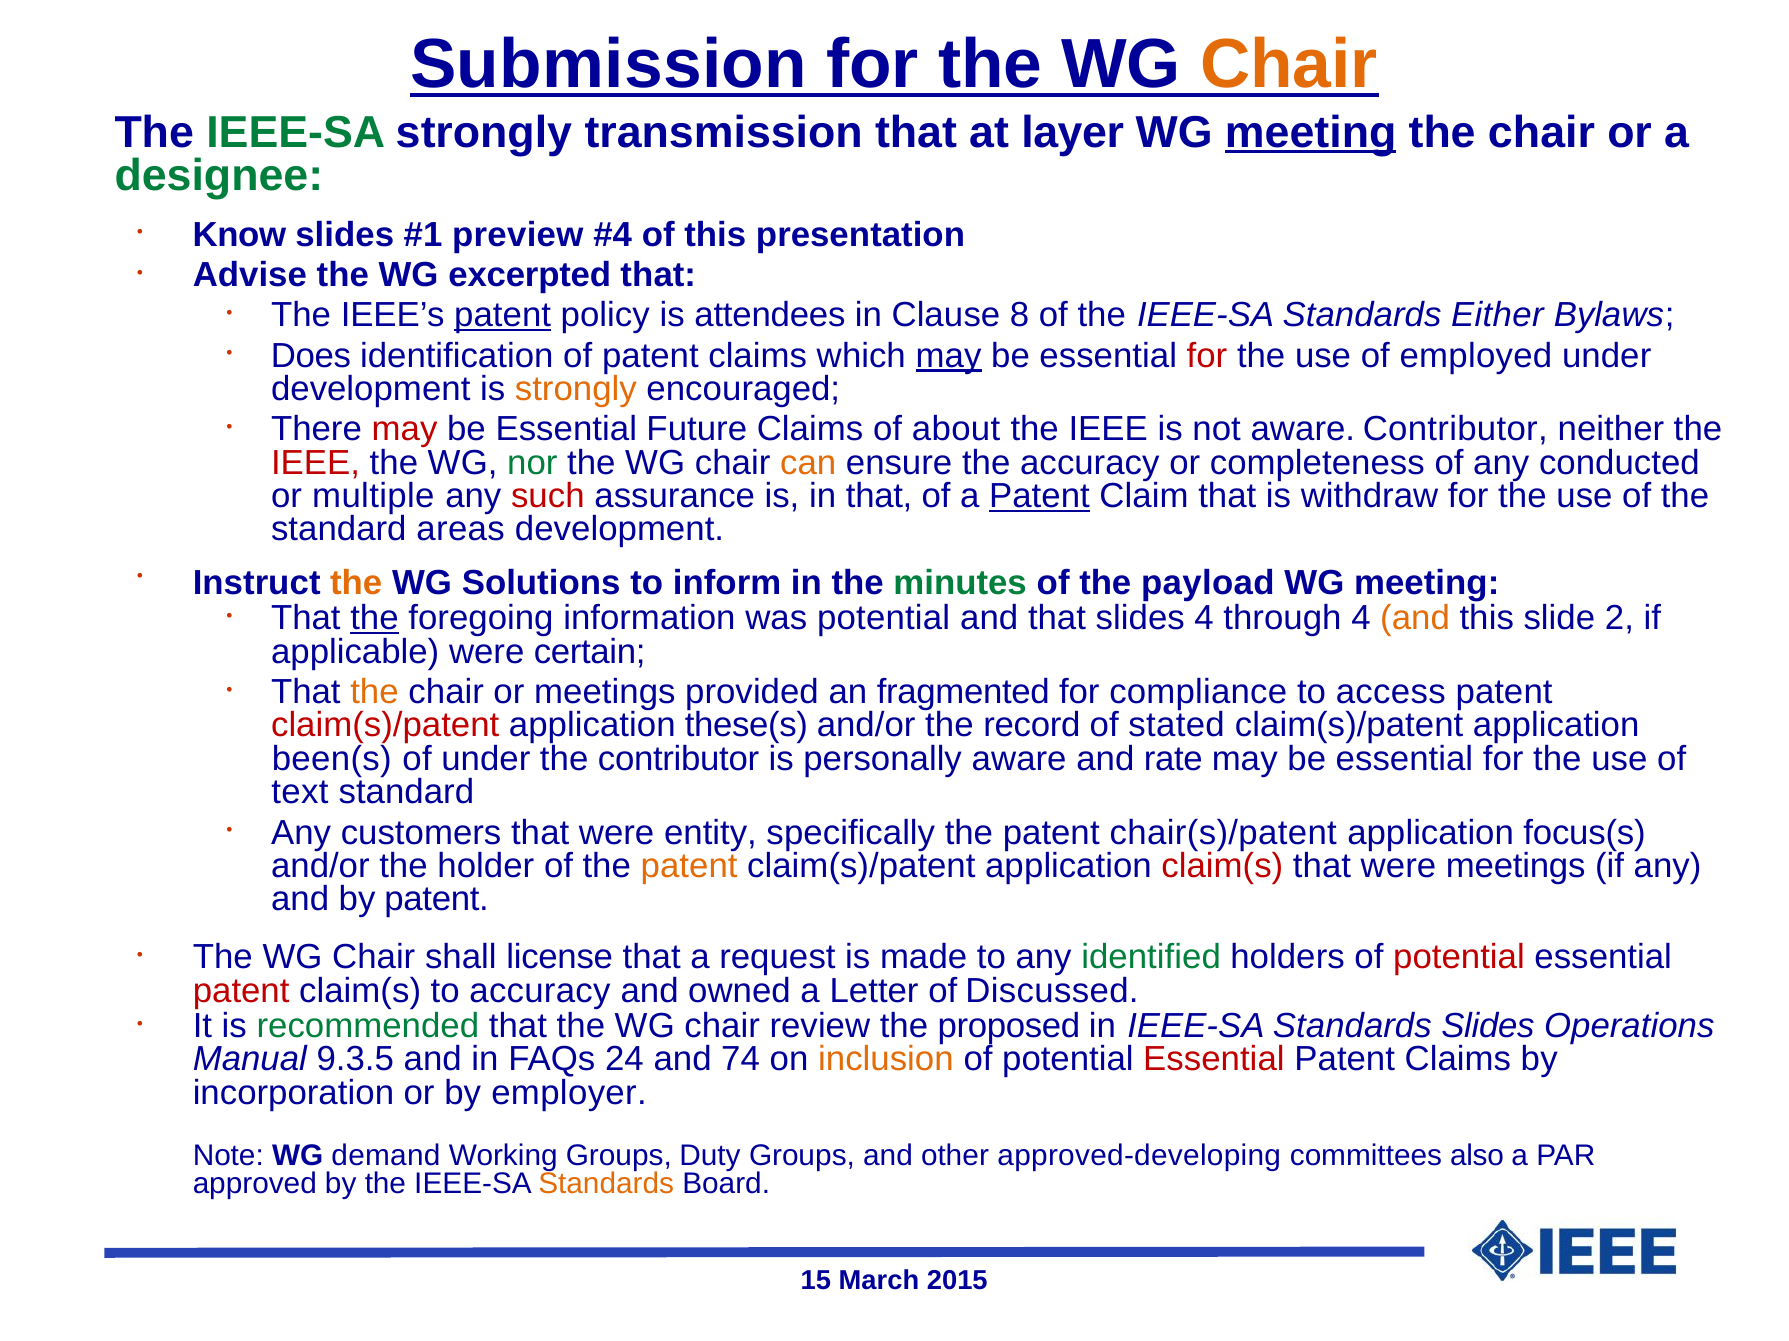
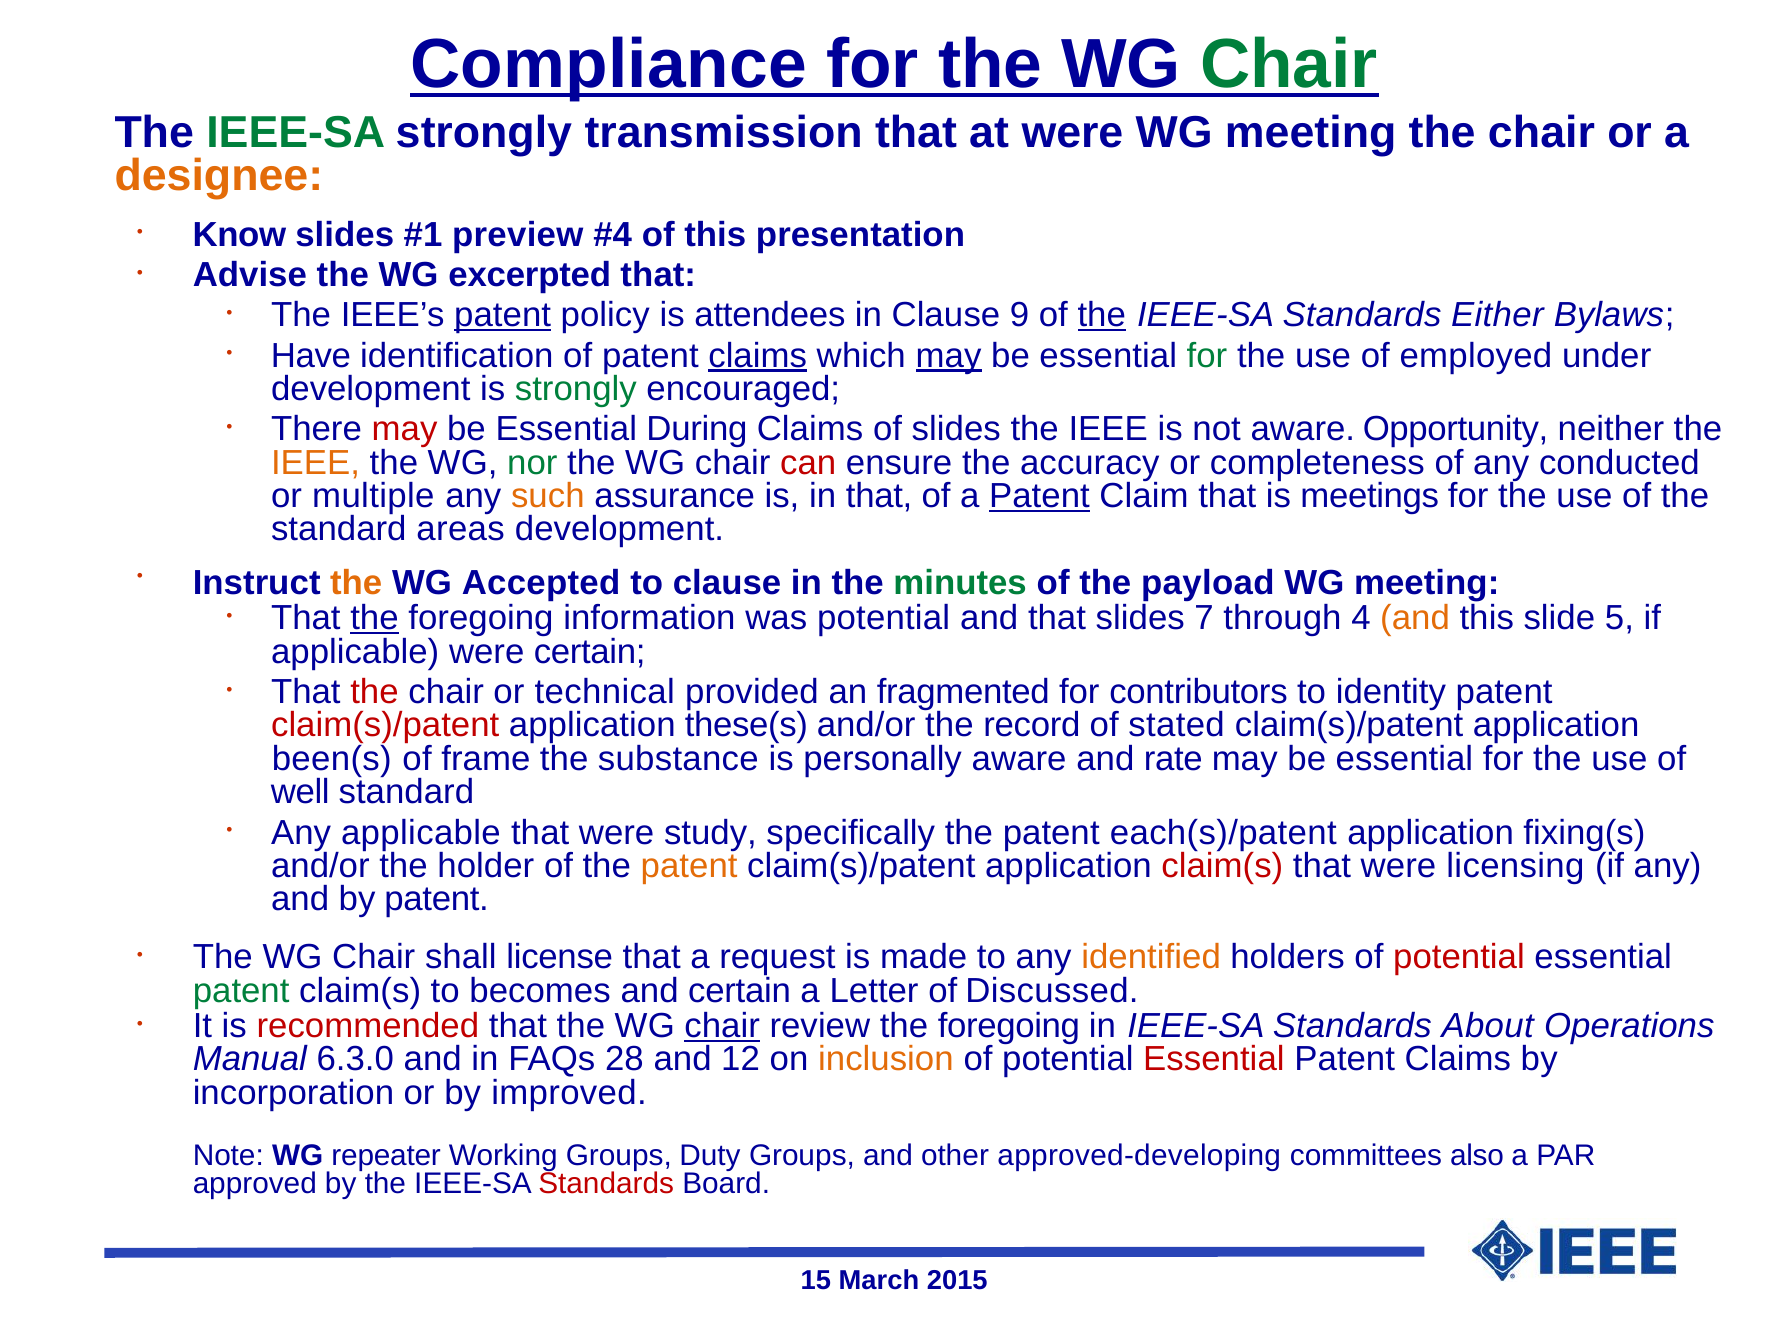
Submission: Submission -> Compliance
Chair at (1289, 64) colour: orange -> green
at layer: layer -> were
meeting at (1311, 133) underline: present -> none
designee colour: green -> orange
8: 8 -> 9
the at (1102, 315) underline: none -> present
Does: Does -> Have
claims at (758, 356) underline: none -> present
for at (1207, 356) colour: red -> green
strongly at (576, 389) colour: orange -> green
Future: Future -> During
of about: about -> slides
aware Contributor: Contributor -> Opportunity
IEEE at (316, 463) colour: red -> orange
can colour: orange -> red
such colour: red -> orange
withdraw: withdraw -> meetings
Solutions: Solutions -> Accepted
to inform: inform -> clause
slides 4: 4 -> 7
2: 2 -> 5
the at (375, 692) colour: orange -> red
or meetings: meetings -> technical
compliance: compliance -> contributors
access: access -> identity
of under: under -> frame
the contributor: contributor -> substance
text: text -> well
Any customers: customers -> applicable
entity: entity -> study
chair(s)/patent: chair(s)/patent -> each(s)/patent
focus(s: focus(s -> fixing(s
were meetings: meetings -> licensing
identified colour: green -> orange
patent at (241, 991) colour: red -> green
to accuracy: accuracy -> becomes
and owned: owned -> certain
recommended colour: green -> red
chair at (722, 1026) underline: none -> present
review the proposed: proposed -> foregoing
Standards Slides: Slides -> About
9.3.5: 9.3.5 -> 6.3.0
24: 24 -> 28
74: 74 -> 12
employer: employer -> improved
demand: demand -> repeater
Standards at (606, 1185) colour: orange -> red
